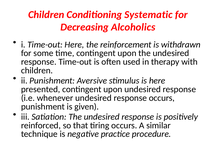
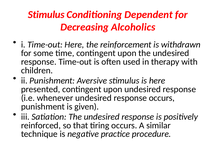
Children at (46, 15): Children -> Stimulus
Systematic: Systematic -> Dependent
